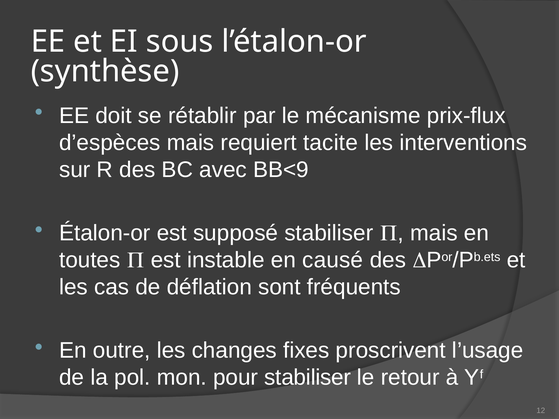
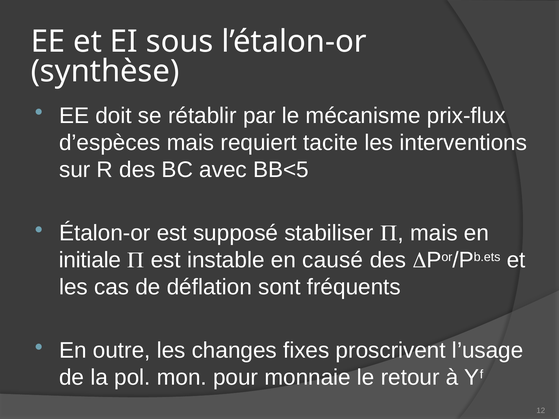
BB<9: BB<9 -> BB<5
toutes: toutes -> initiale
pour stabiliser: stabiliser -> monnaie
